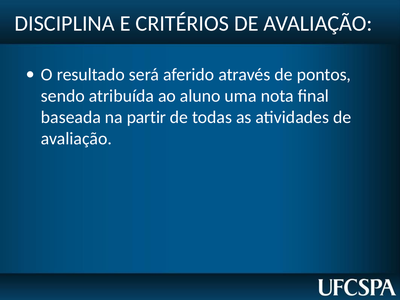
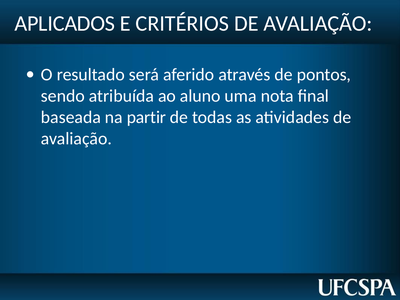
DISCIPLINA: DISCIPLINA -> APLICADOS
